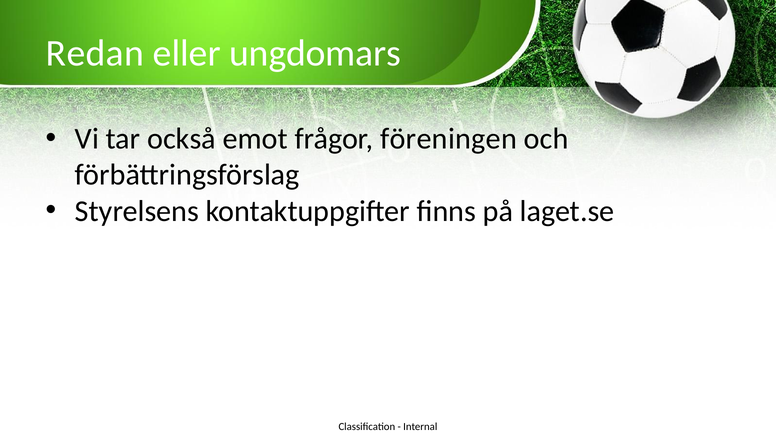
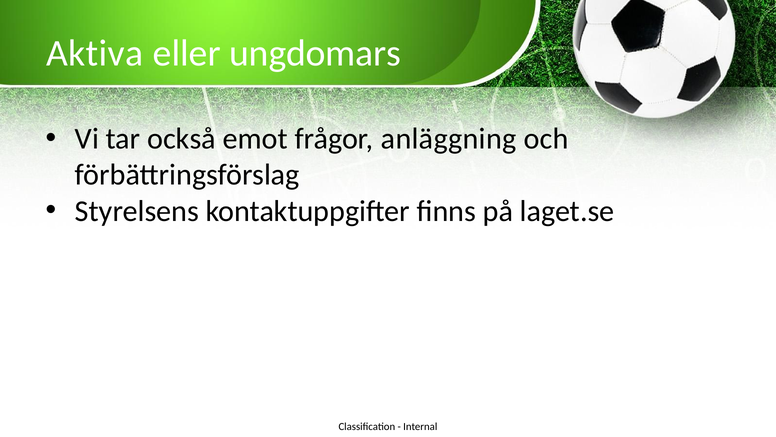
Redan: Redan -> Aktiva
föreningen: föreningen -> anläggning
